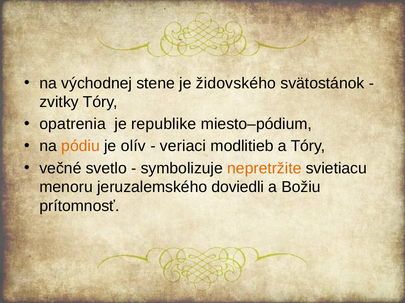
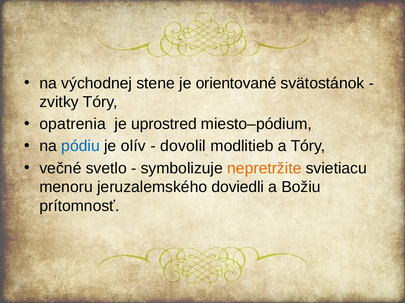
židovského: židovského -> orientované
republike: republike -> uprostred
pódiu colour: orange -> blue
veriaci: veriaci -> dovolil
